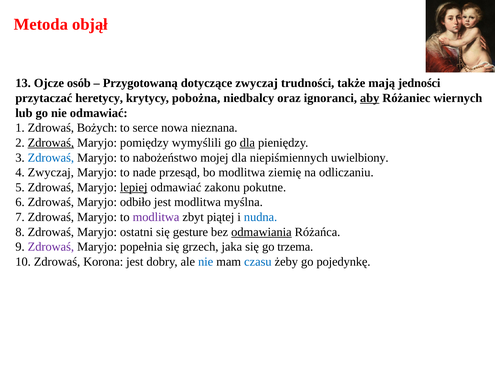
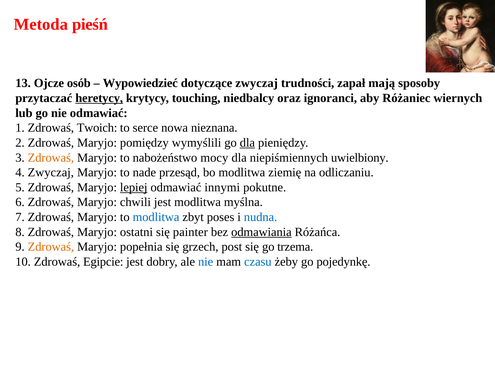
objął: objął -> pieśń
Przygotowaną: Przygotowaną -> Wypowiedzieć
także: także -> zapał
jedności: jedności -> sposoby
heretycy underline: none -> present
pobożna: pobożna -> touching
aby underline: present -> none
Bożych: Bożych -> Twoich
Zdrowaś at (51, 142) underline: present -> none
Zdrowaś at (51, 157) colour: blue -> orange
mojej: mojej -> mocy
zakonu: zakonu -> innymi
odbiło: odbiło -> chwili
modlitwa at (156, 217) colour: purple -> blue
piątej: piątej -> poses
gesture: gesture -> painter
Zdrowaś at (51, 246) colour: purple -> orange
jaka: jaka -> post
Korona: Korona -> Egipcie
